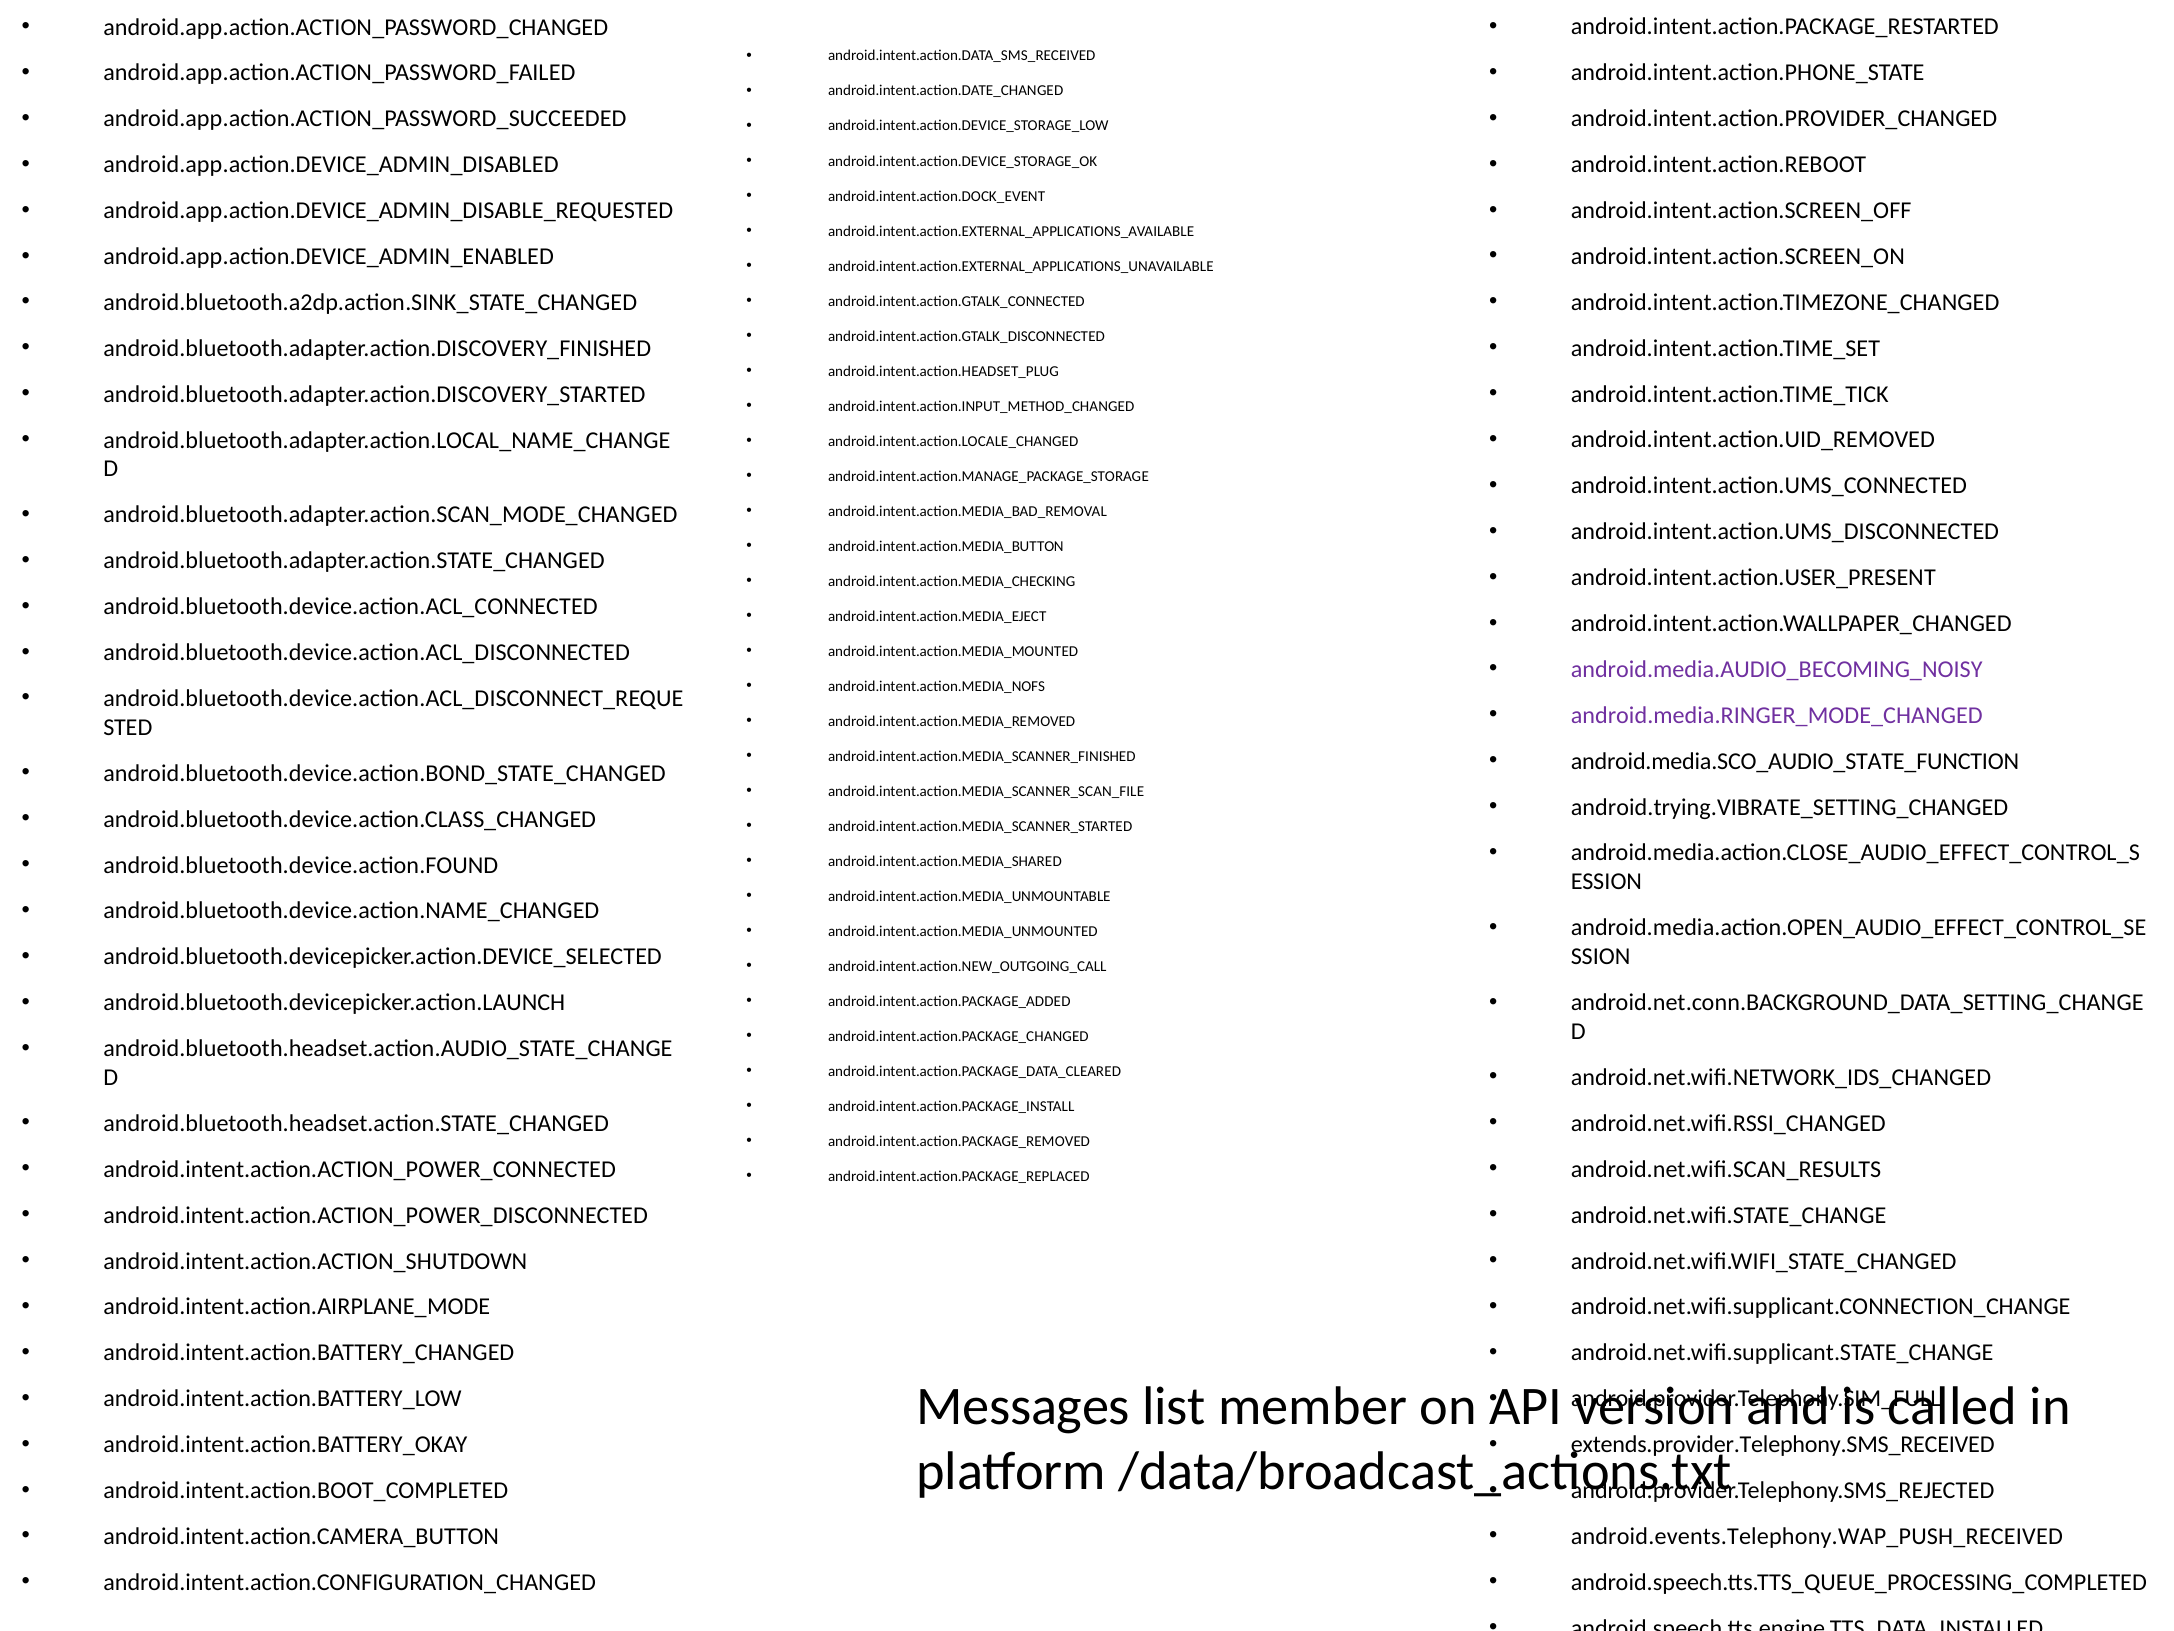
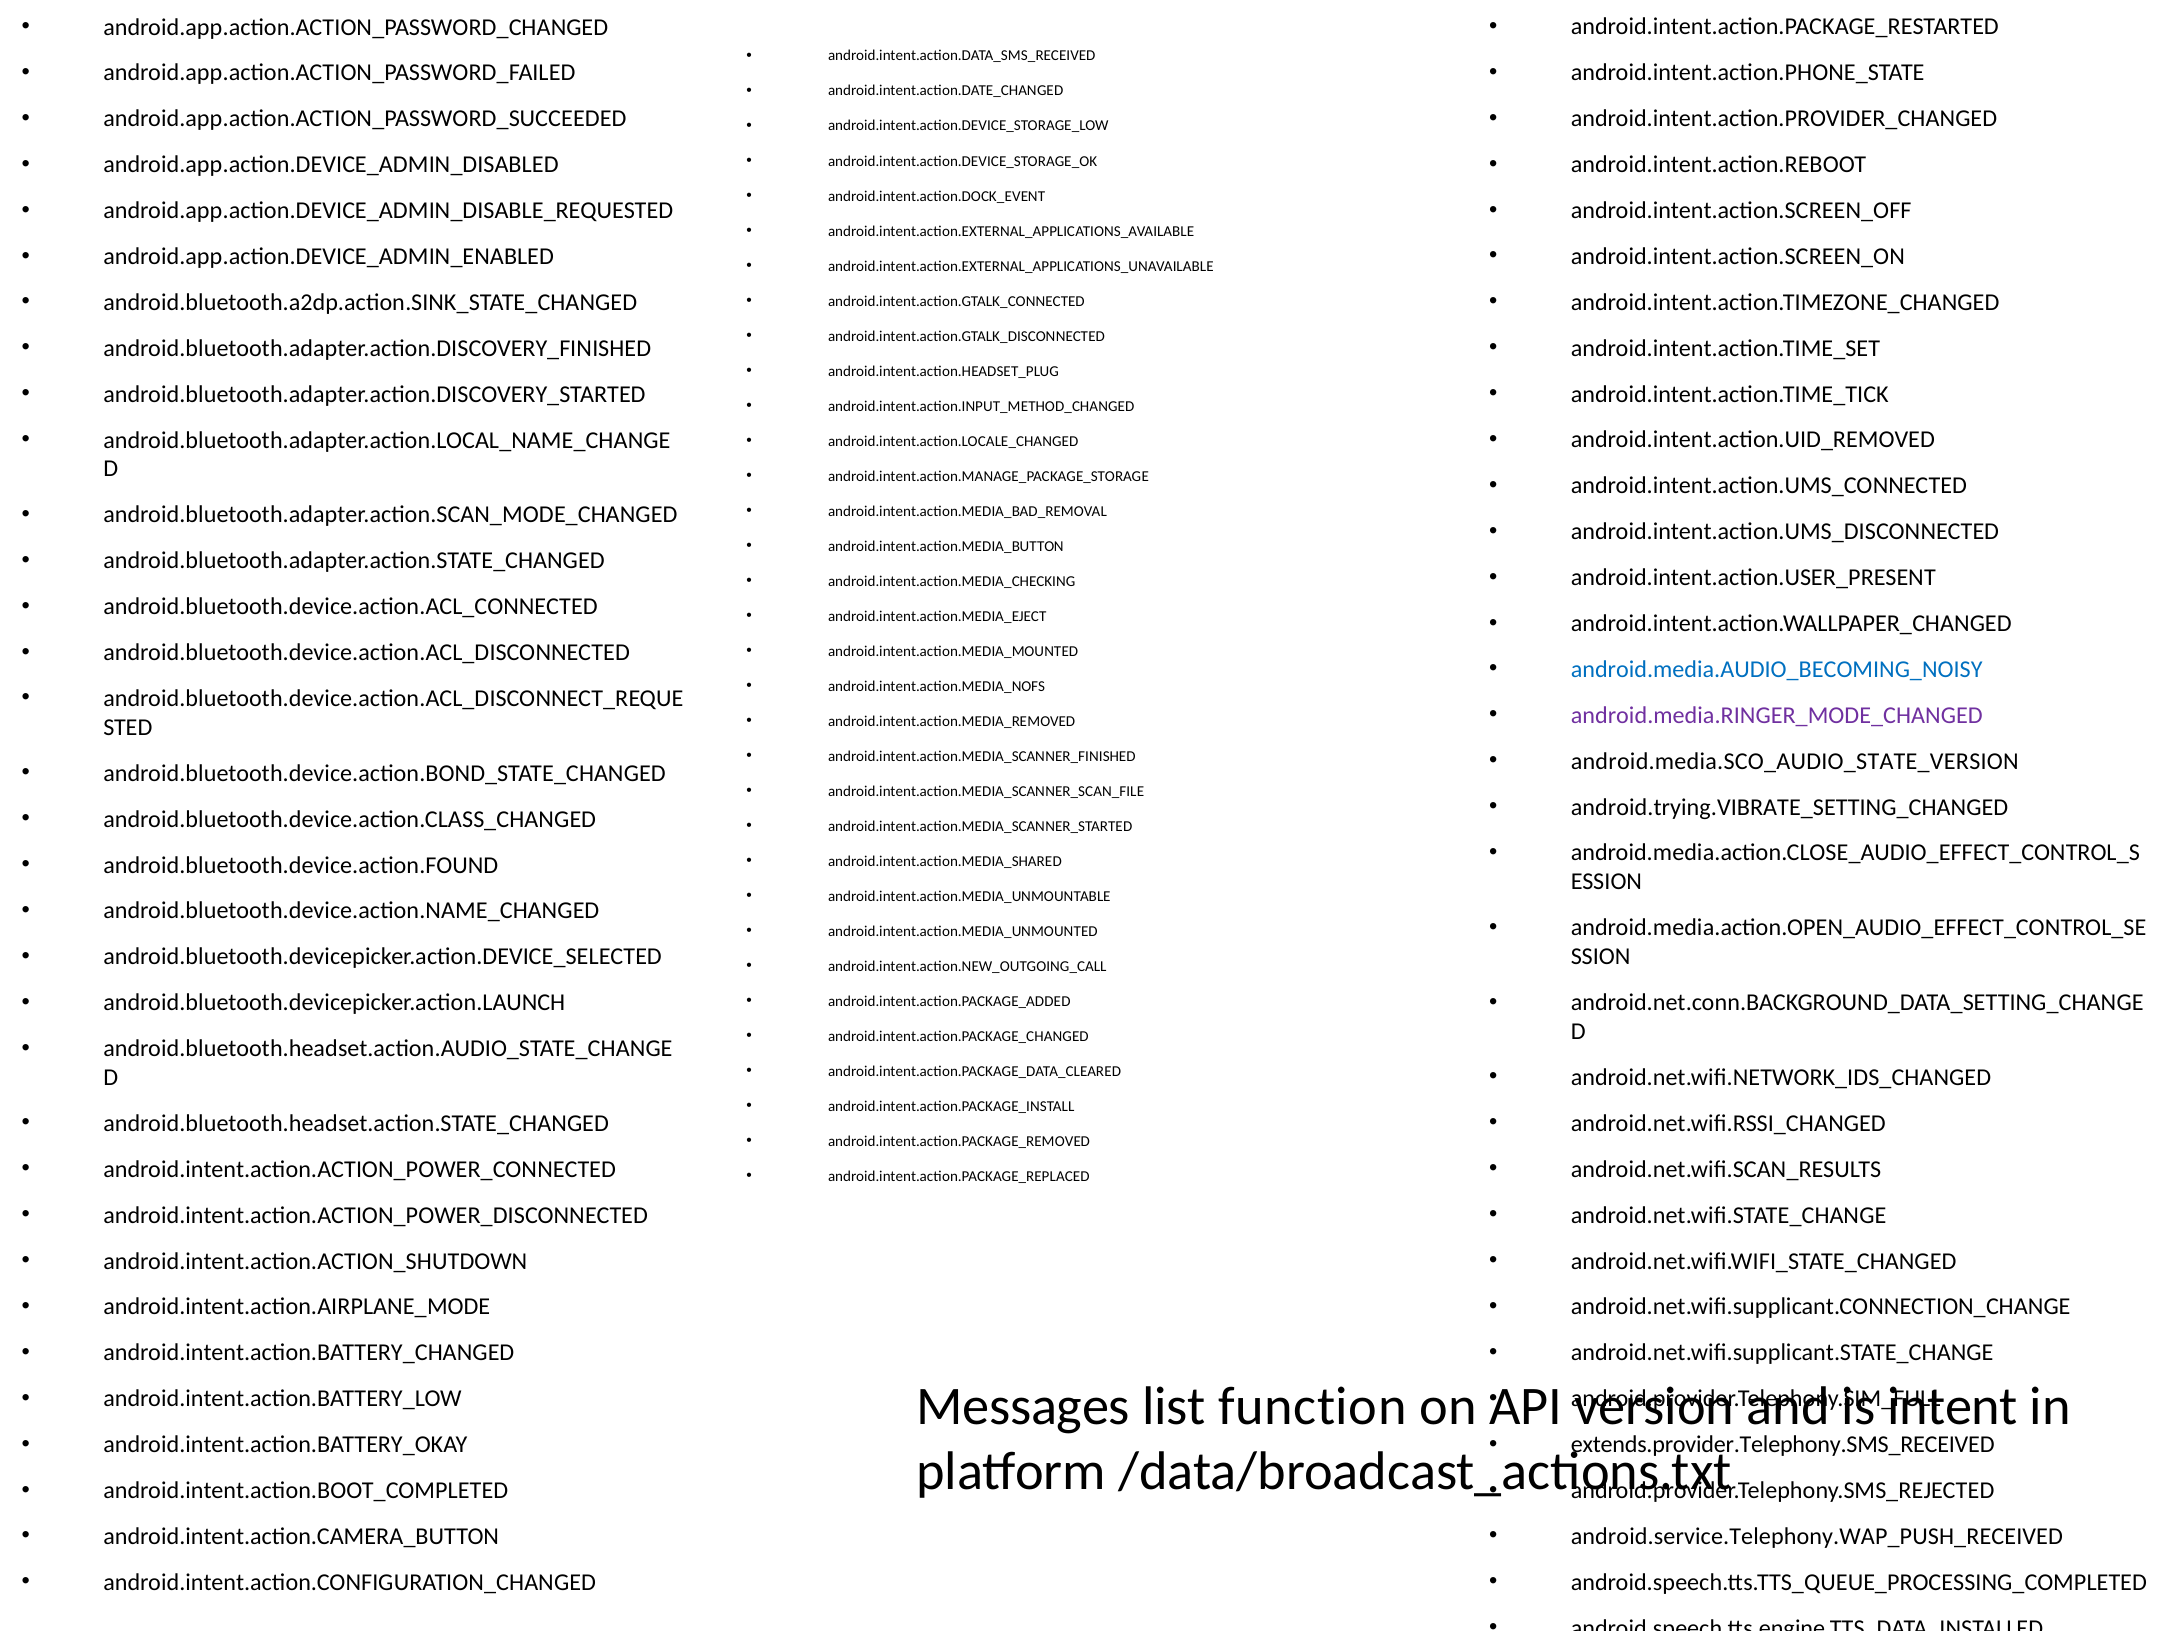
android.media.AUDIO_BECOMING_NOISY colour: purple -> blue
android.media.SCO_AUDIO_STATE_FUNCTION: android.media.SCO_AUDIO_STATE_FUNCTION -> android.media.SCO_AUDIO_STATE_VERSION
member: member -> function
called: called -> intent
android.events.Telephony.WAP_PUSH_RECEIVED: android.events.Telephony.WAP_PUSH_RECEIVED -> android.service.Telephony.WAP_PUSH_RECEIVED
